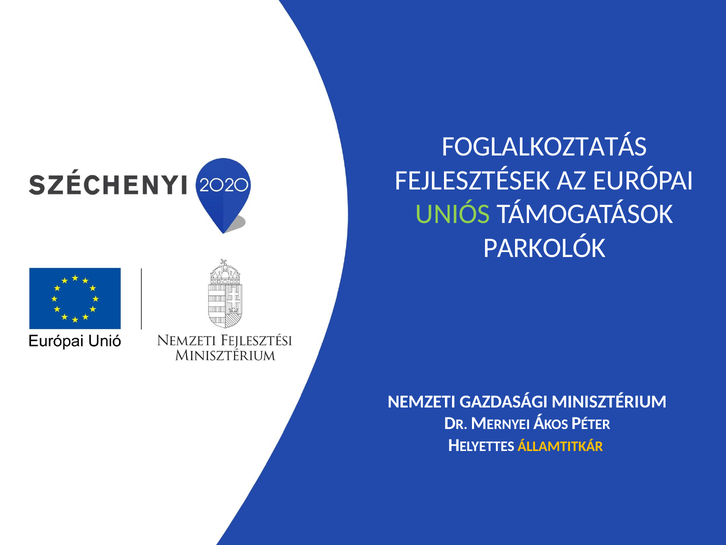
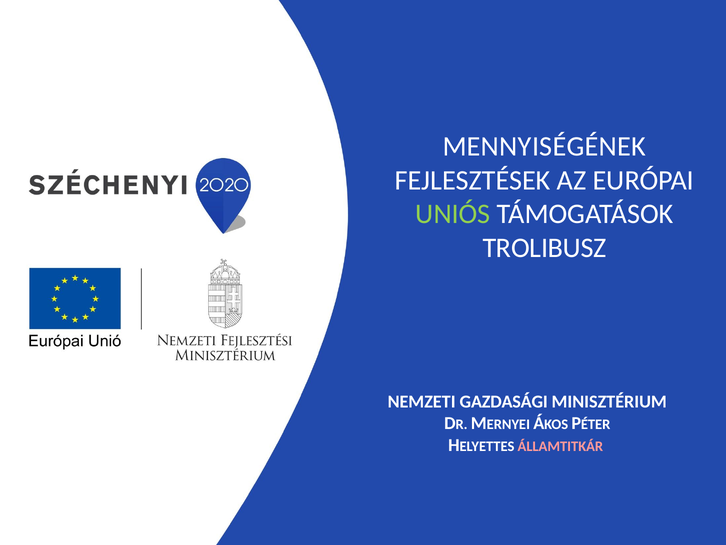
FOGLALKOZTATÁS: FOGLALKOZTATÁS -> MENNYISÉGÉNEK
PARKOLÓK: PARKOLÓK -> TROLIBUSZ
ÁLLAMTITKÁR colour: yellow -> pink
